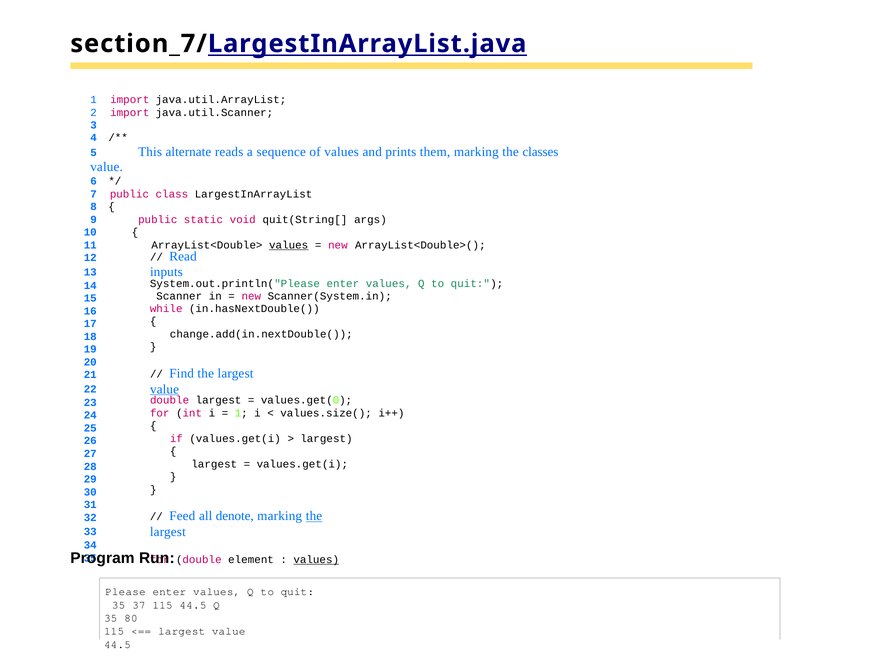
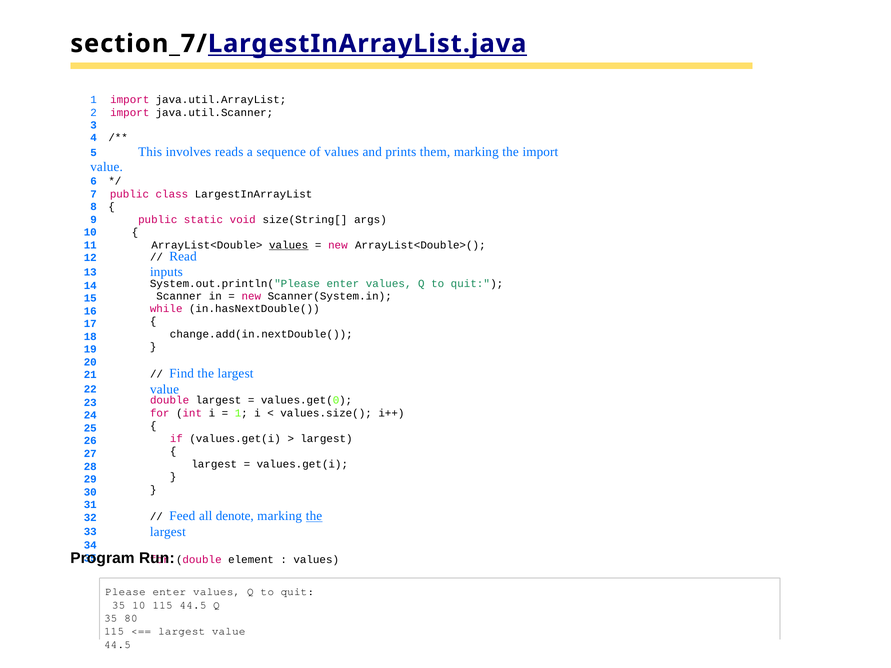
alternate: alternate -> involves
the classes: classes -> import
quit(String[: quit(String[ -> size(String[
value at (165, 389) underline: present -> none
values at (316, 560) underline: present -> none
35 37: 37 -> 10
